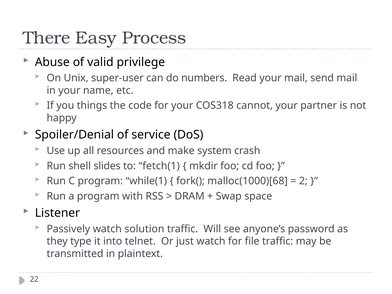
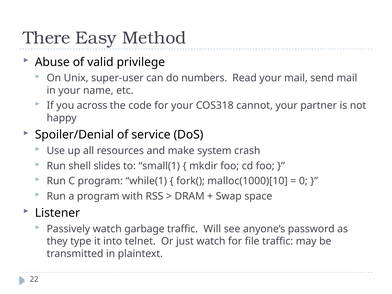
Process: Process -> Method
things: things -> across
fetch(1: fetch(1 -> small(1
malloc(1000)[68: malloc(1000)[68 -> malloc(1000)[10
2: 2 -> 0
solution: solution -> garbage
